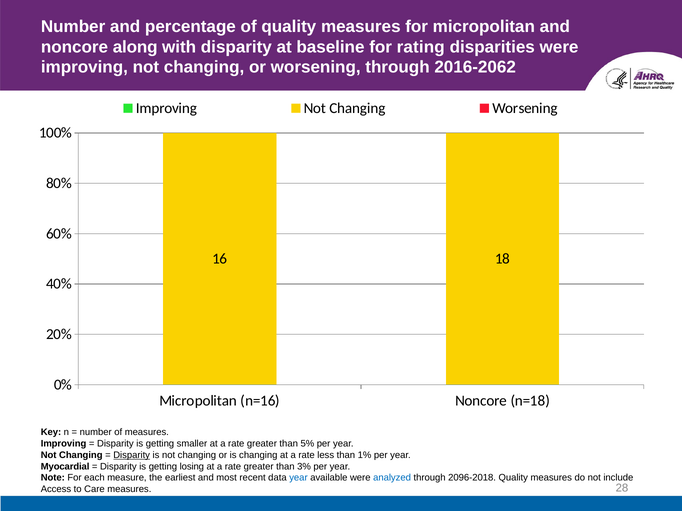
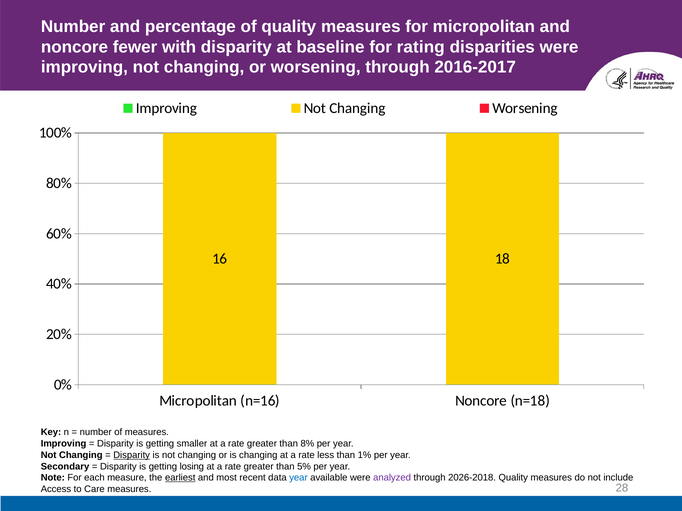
along: along -> fewer
2016-2062: 2016-2062 -> 2016-2017
5%: 5% -> 8%
Myocardial: Myocardial -> Secondary
3%: 3% -> 5%
earliest underline: none -> present
analyzed colour: blue -> purple
2096-2018: 2096-2018 -> 2026-2018
